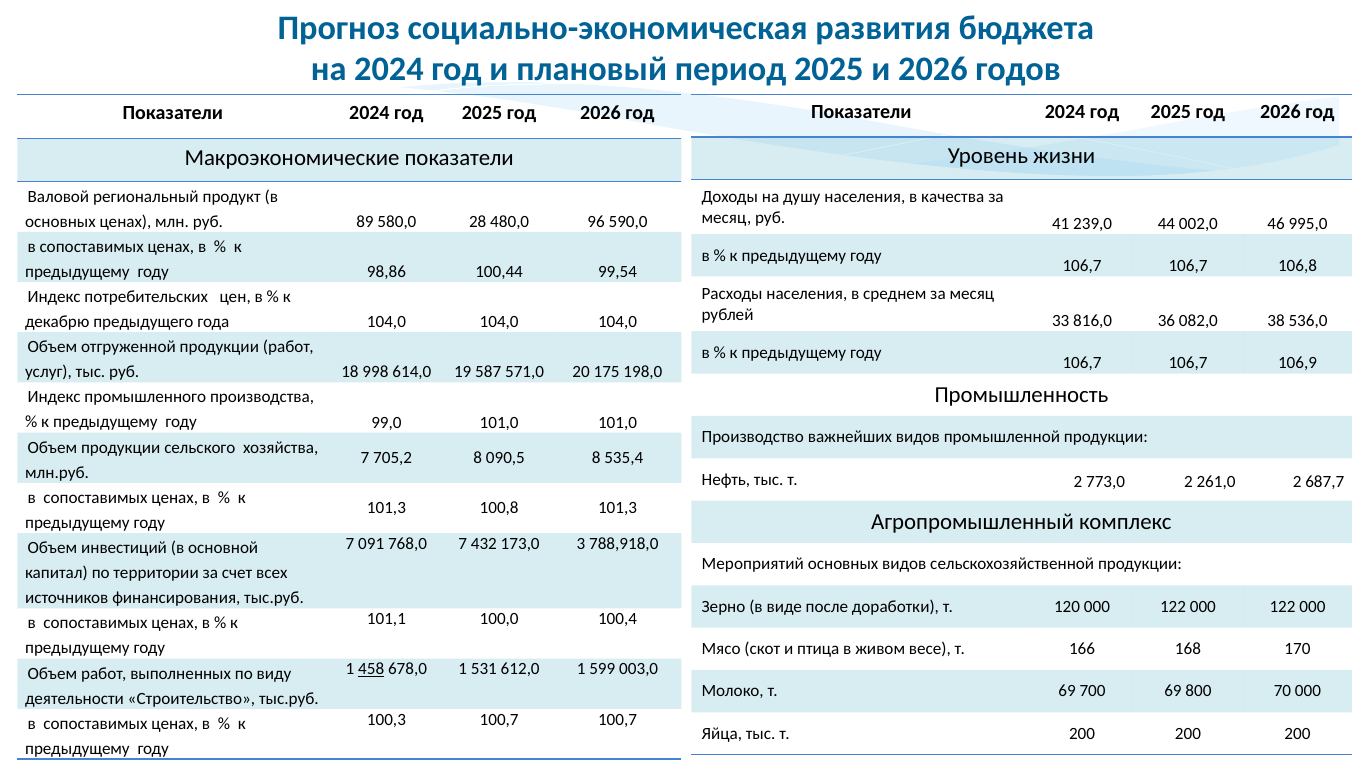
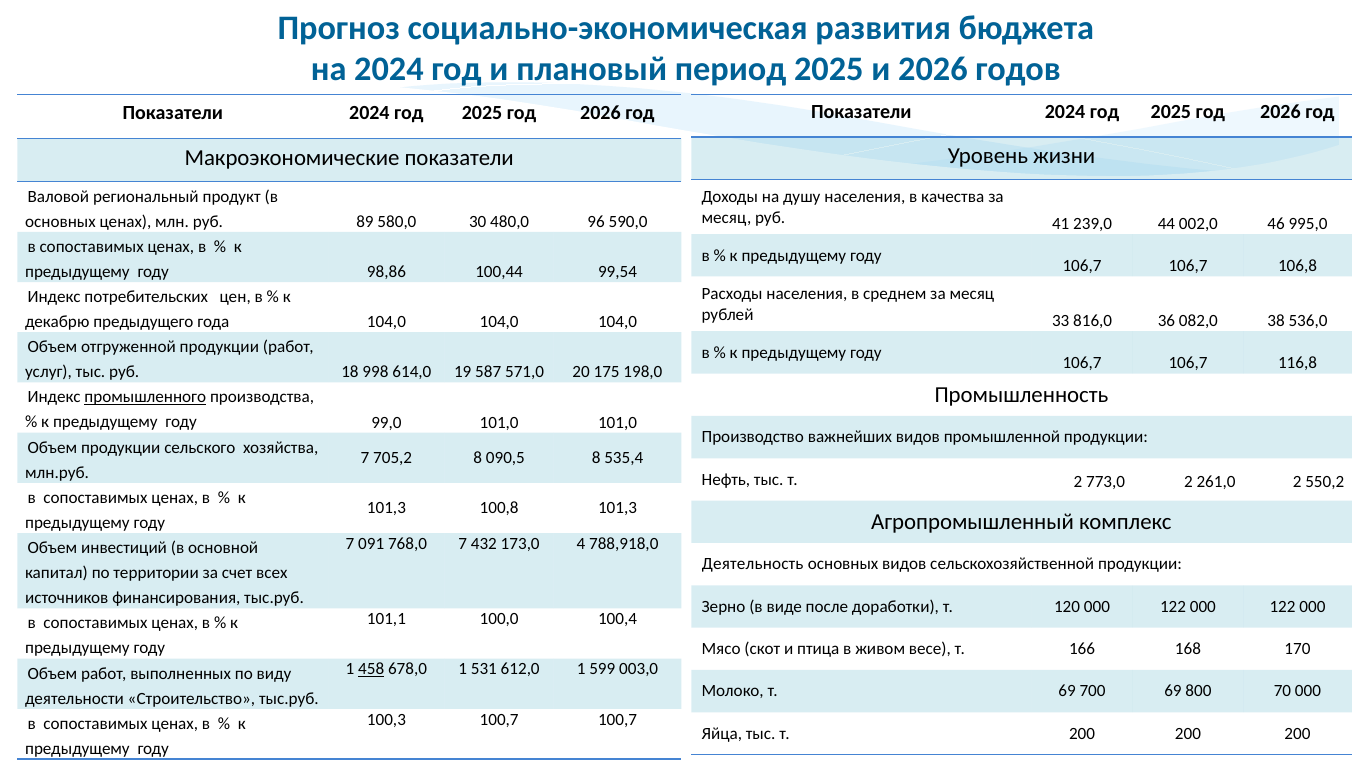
28: 28 -> 30
106,9: 106,9 -> 116,8
промышленного underline: none -> present
687,7: 687,7 -> 550,2
3: 3 -> 4
Мероприятий: Мероприятий -> Деятельность
